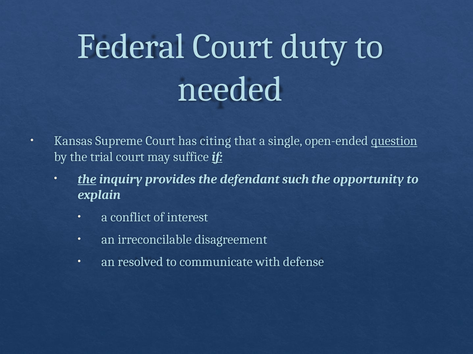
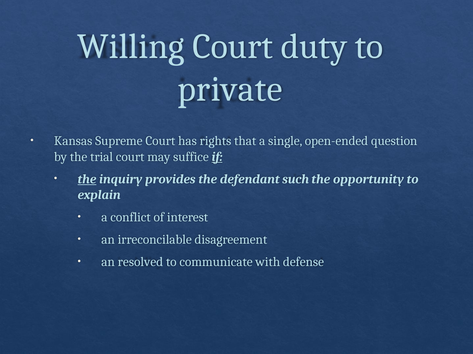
Federal: Federal -> Willing
needed: needed -> private
citing: citing -> rights
question underline: present -> none
